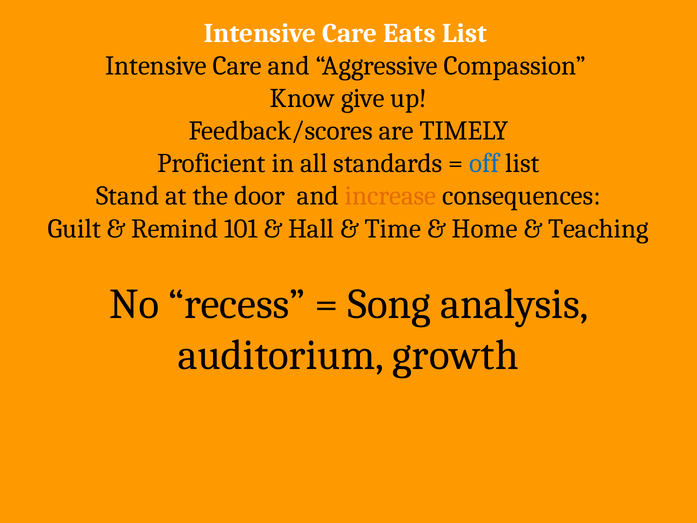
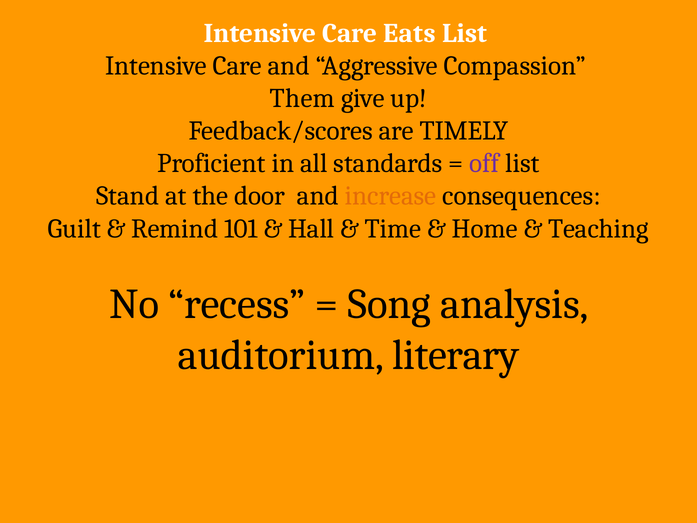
Know: Know -> Them
off colour: blue -> purple
growth: growth -> literary
